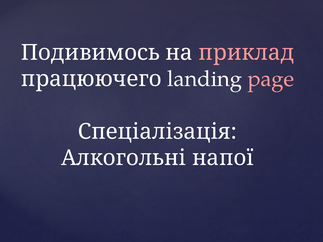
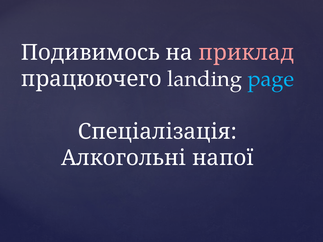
page colour: pink -> light blue
